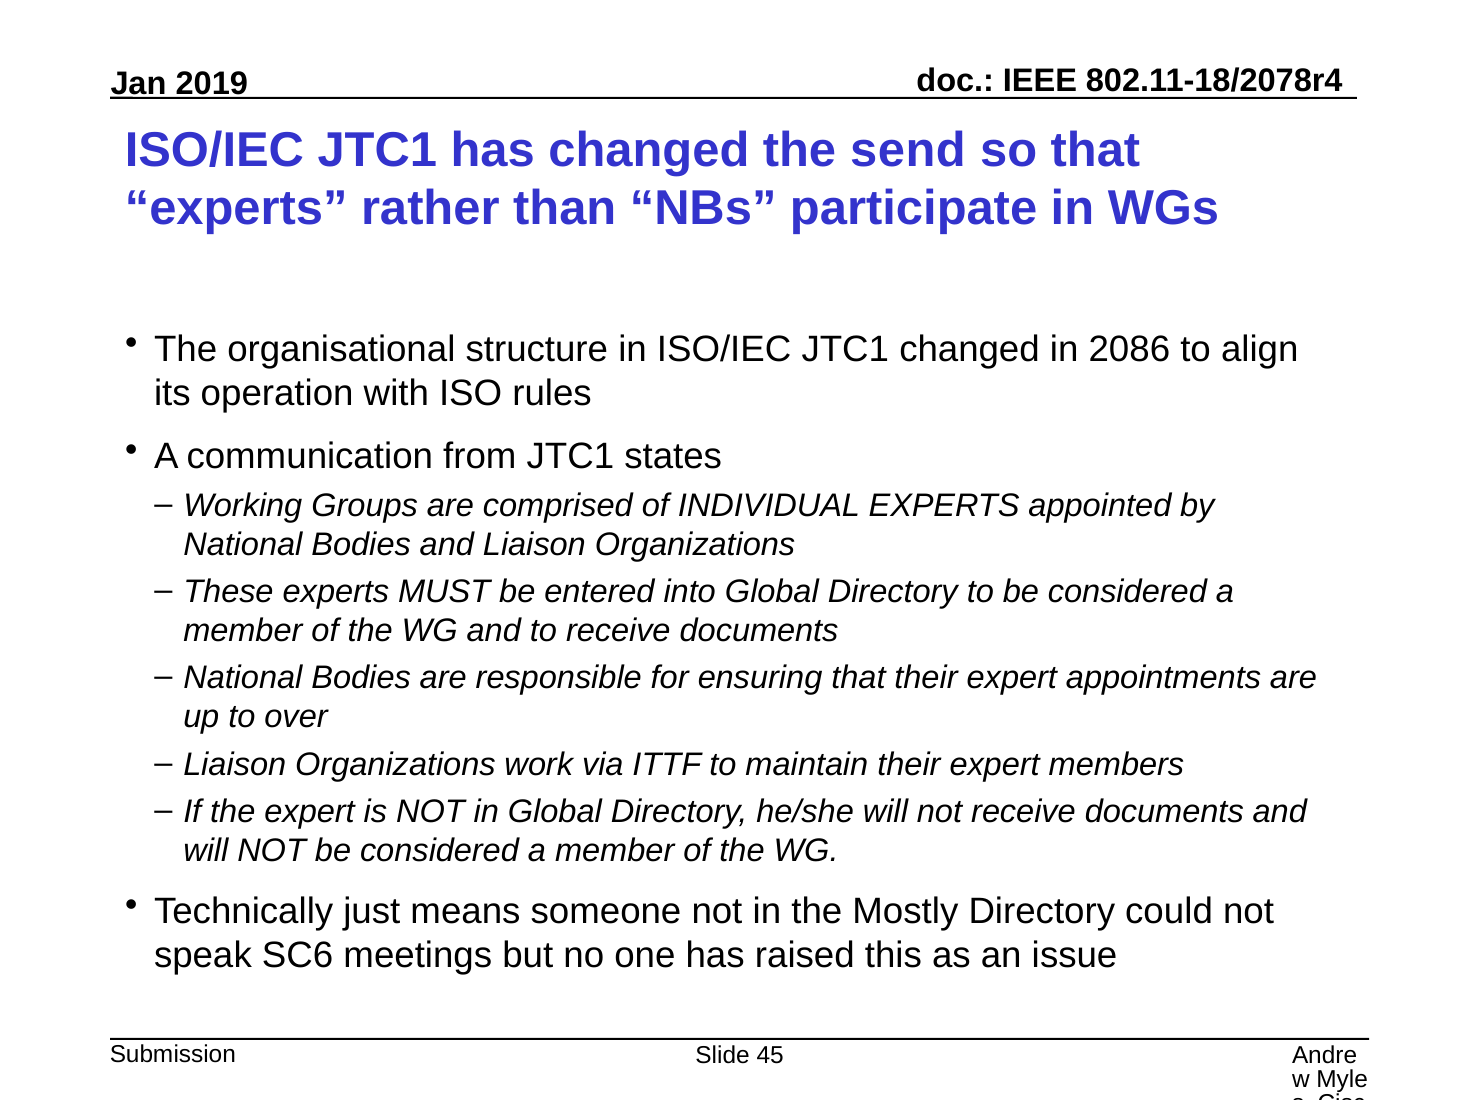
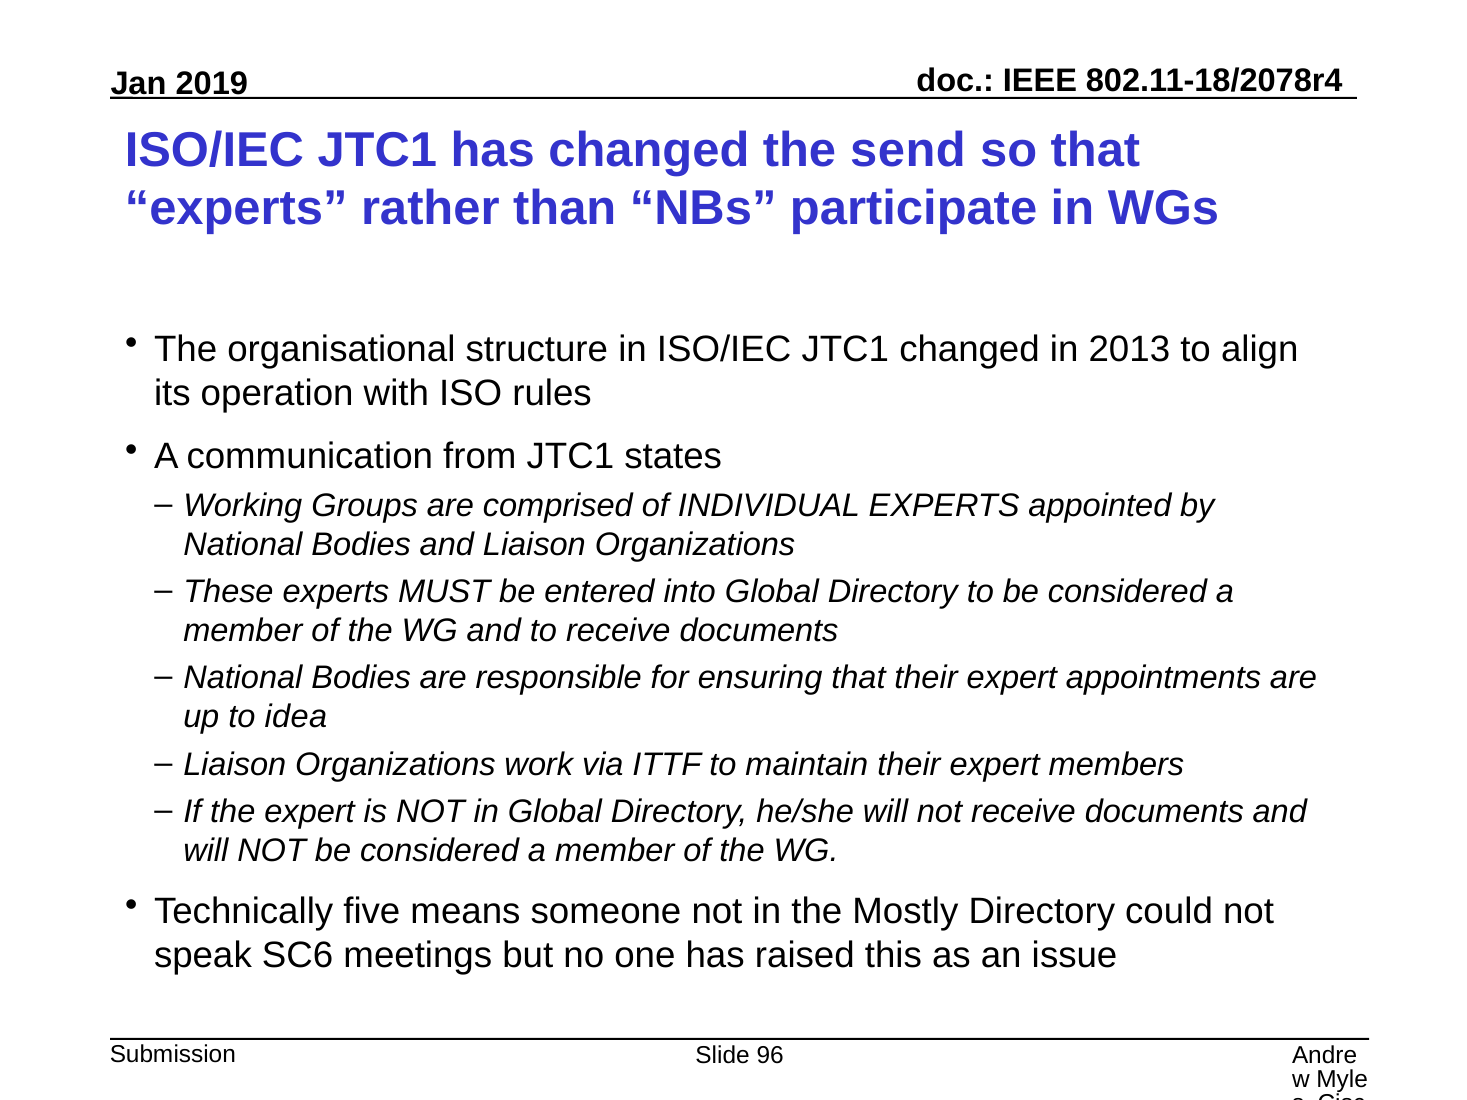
2086: 2086 -> 2013
over: over -> idea
just: just -> five
45: 45 -> 96
